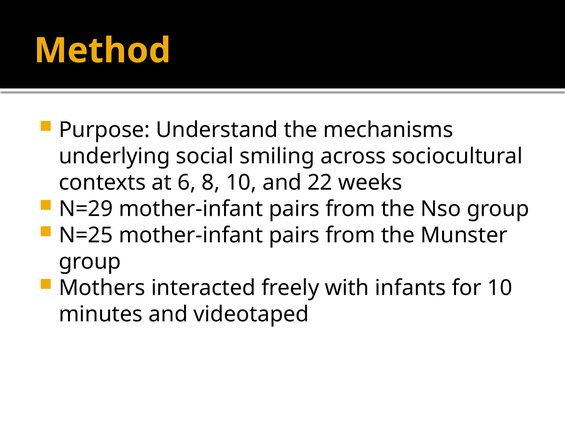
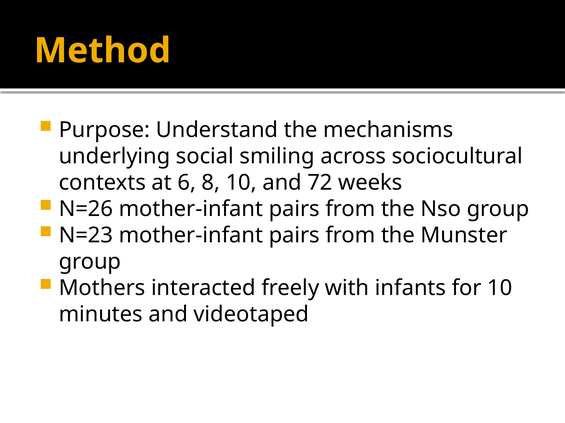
22: 22 -> 72
N=29: N=29 -> N=26
N=25: N=25 -> N=23
